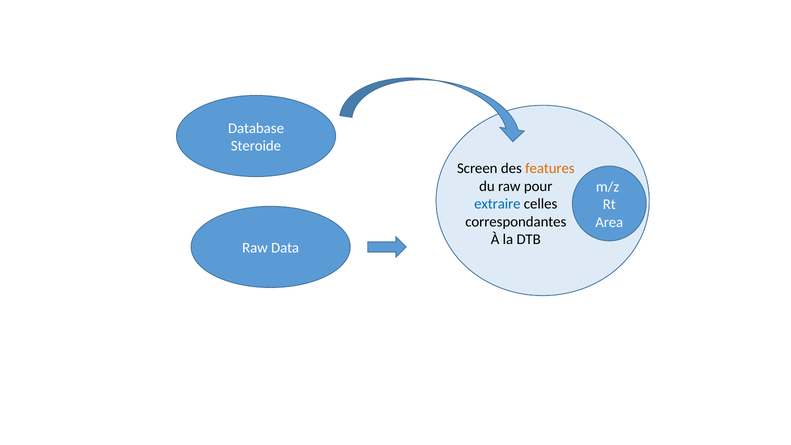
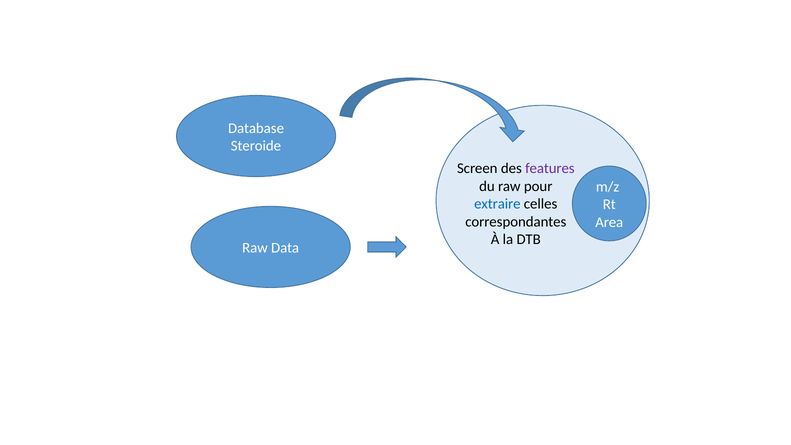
features colour: orange -> purple
